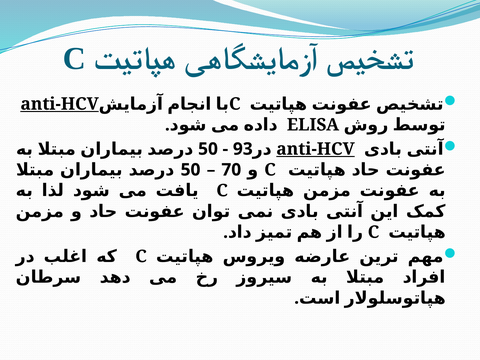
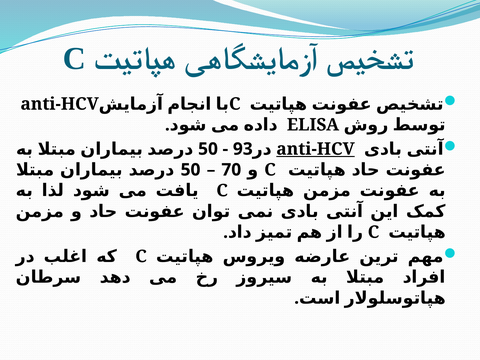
anti-HCV at (60, 104) underline: present -> none
